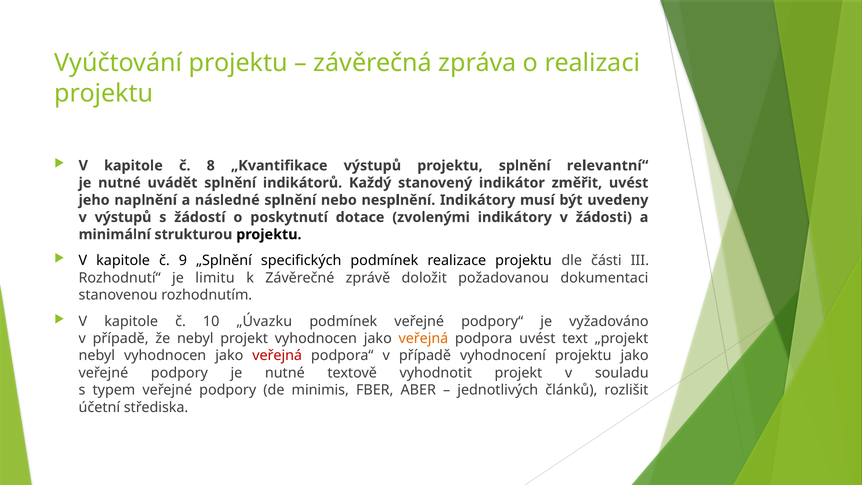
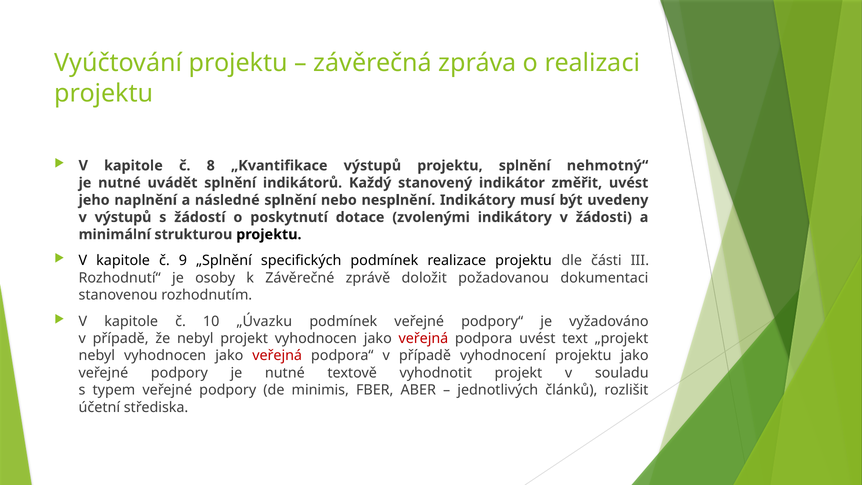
relevantní“: relevantní“ -> nehmotný“
limitu: limitu -> osoby
veřejná at (423, 338) colour: orange -> red
